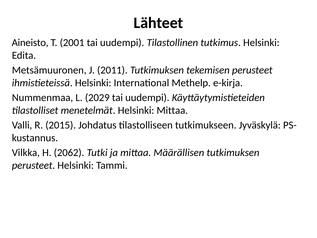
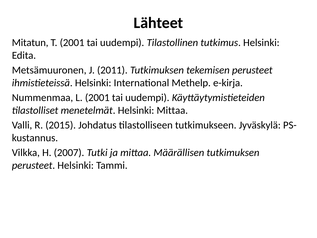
Aineisto: Aineisto -> Mitatun
L 2029: 2029 -> 2001
2062: 2062 -> 2007
